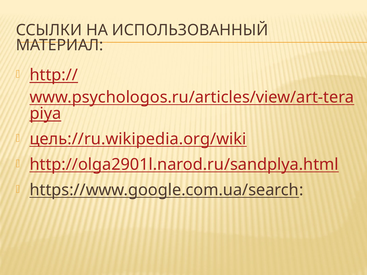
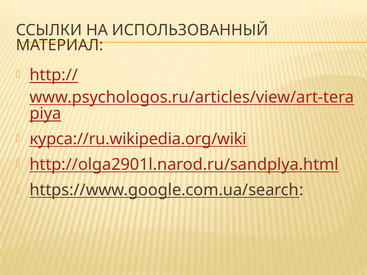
цель://ru.wikipedia.org/wiki: цель://ru.wikipedia.org/wiki -> курса://ru.wikipedia.org/wiki
